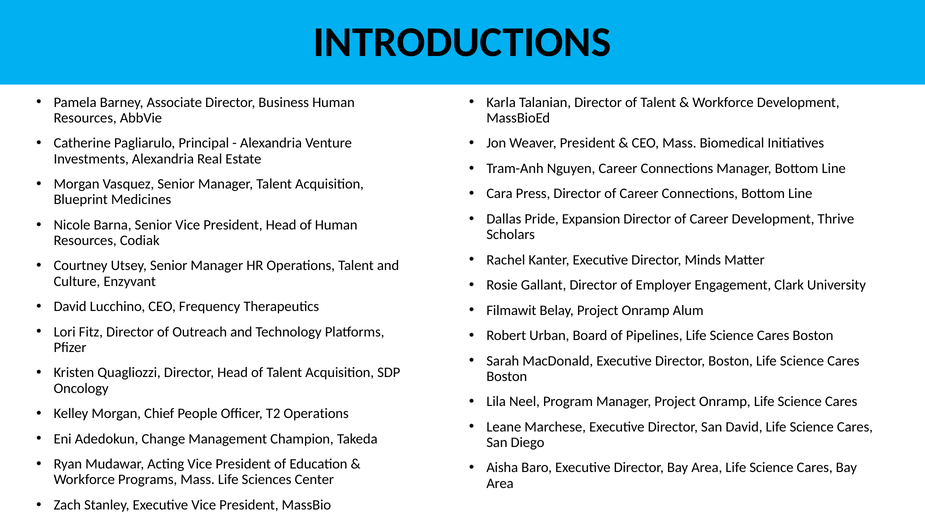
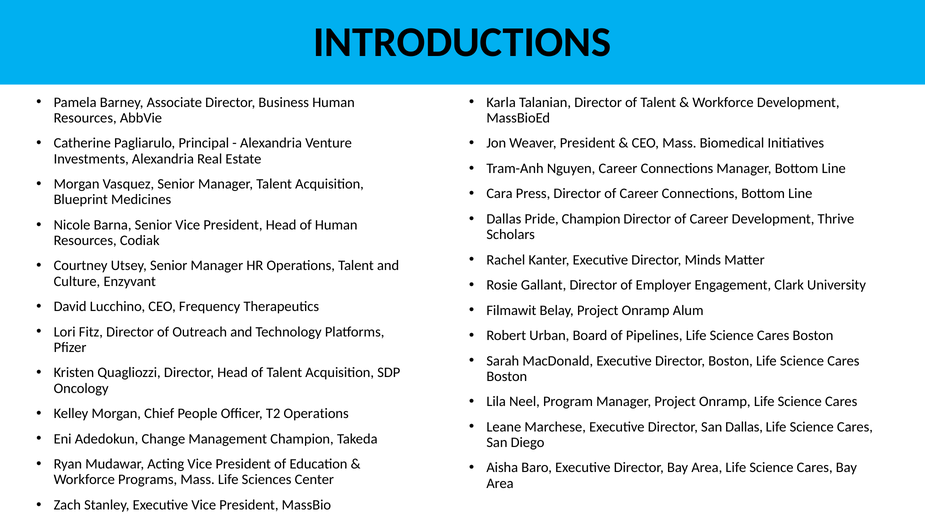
Pride Expansion: Expansion -> Champion
San David: David -> Dallas
